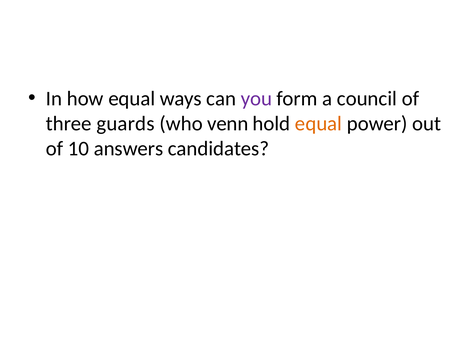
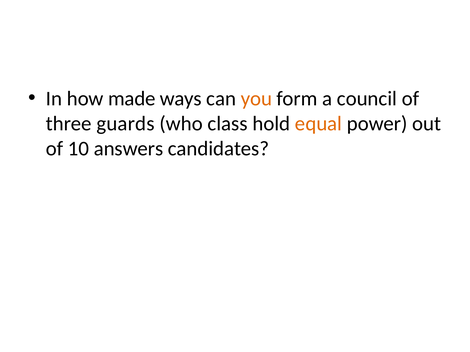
how equal: equal -> made
you colour: purple -> orange
venn: venn -> class
